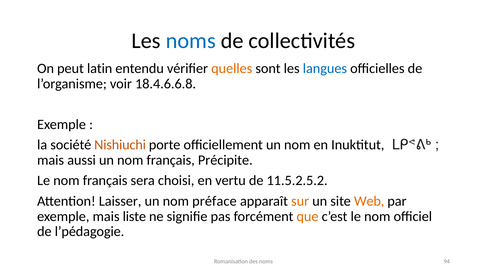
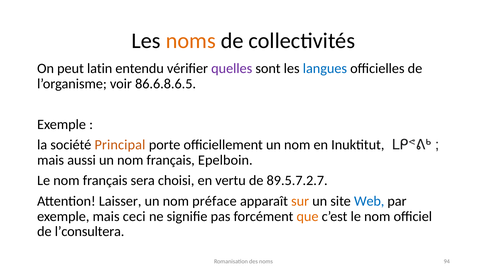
noms at (191, 41) colour: blue -> orange
quelles colour: orange -> purple
18.4.6.6.8: 18.4.6.6.8 -> 86.6.8.6.5
Nishiuchi: Nishiuchi -> Principal
Précipite: Précipite -> Epelboin
11.5.2.5.2: 11.5.2.5.2 -> 89.5.7.2.7
Web colour: orange -> blue
liste: liste -> ceci
l’pédagogie: l’pédagogie -> l’consultera
